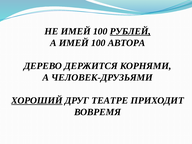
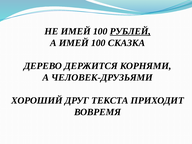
АВТОРА: АВТОРА -> СКАЗКА
ХОРОШИЙ underline: present -> none
ТЕАТРЕ: ТЕАТРЕ -> ТЕКСТА
